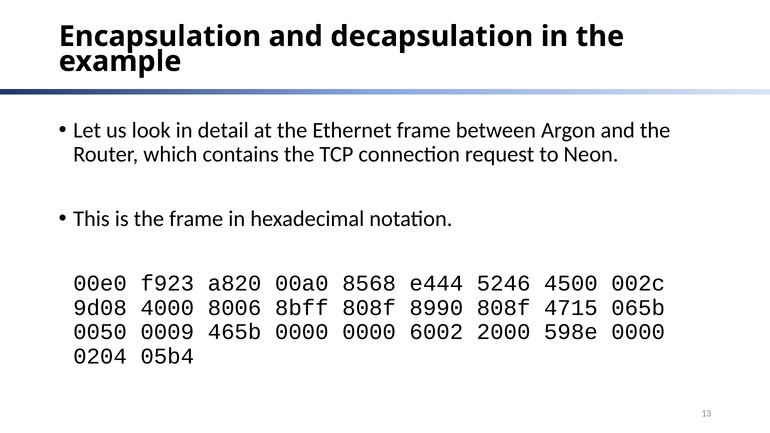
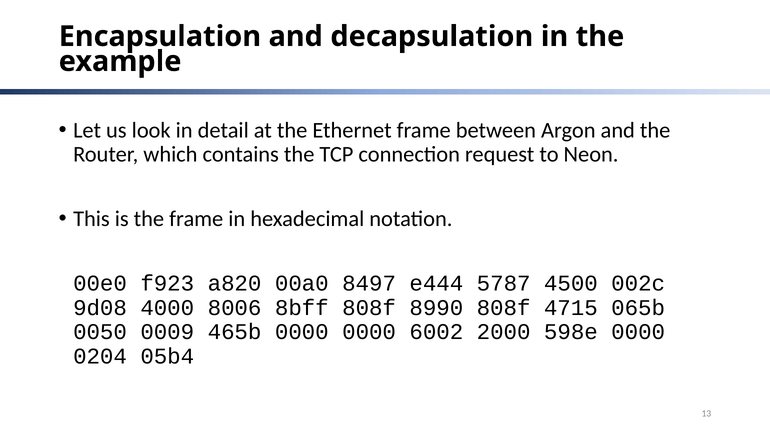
8568: 8568 -> 8497
5246: 5246 -> 5787
